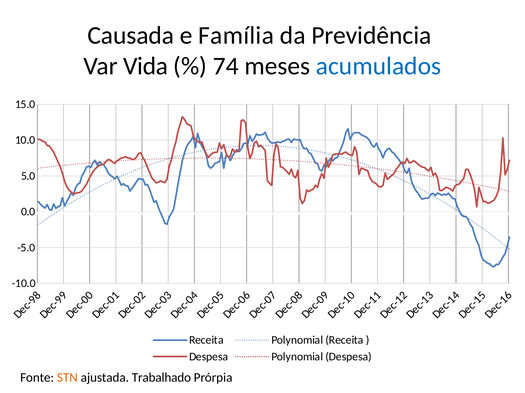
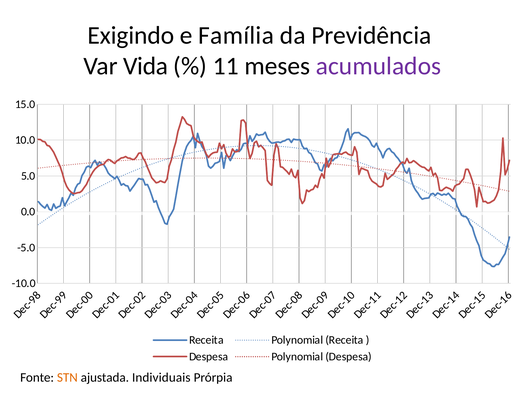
Causada: Causada -> Exigindo
74: 74 -> 11
acumulados colour: blue -> purple
Trabalhado: Trabalhado -> Individuais
